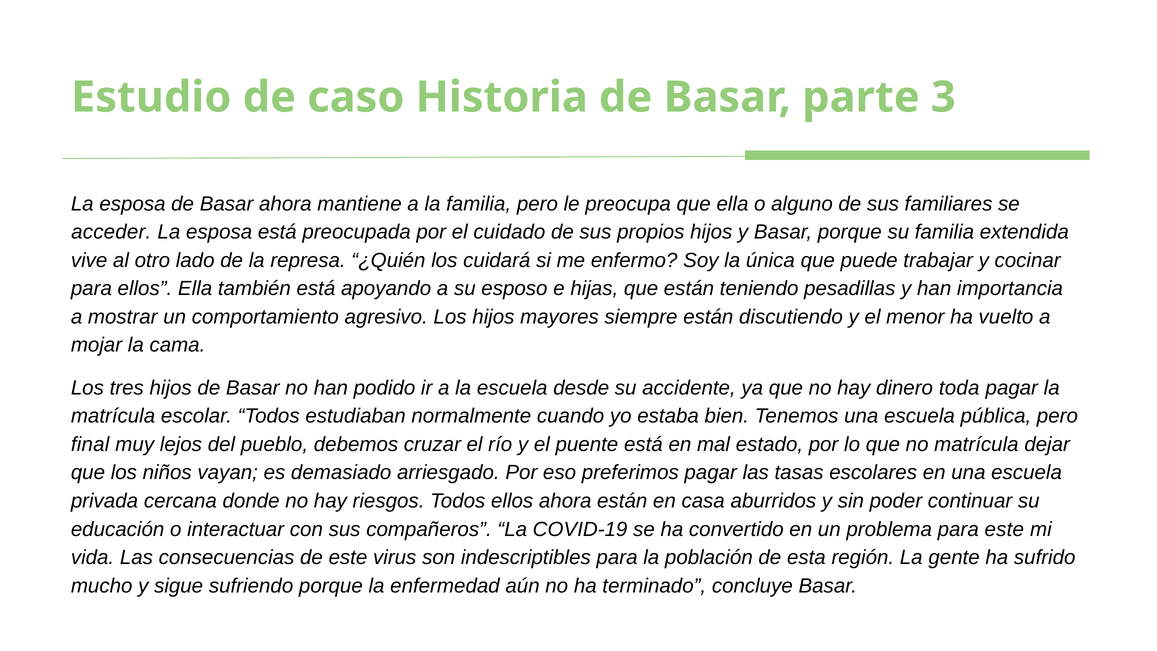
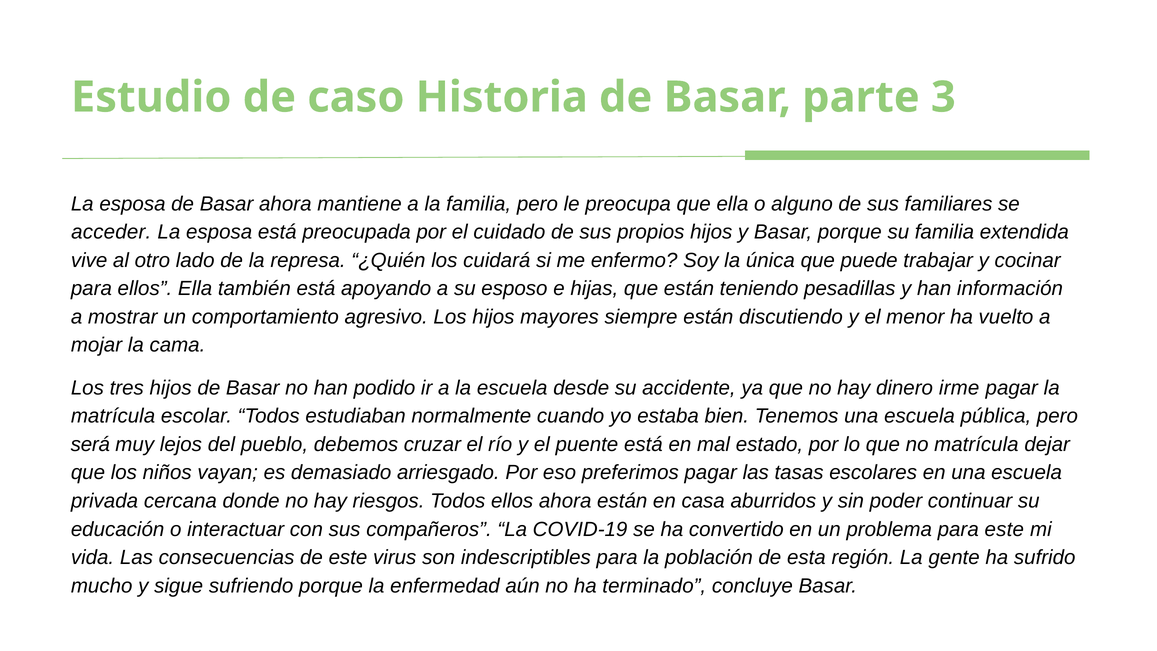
importancia: importancia -> información
toda: toda -> irme
final: final -> será
